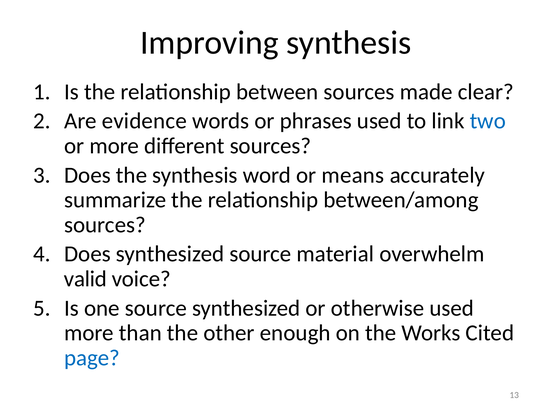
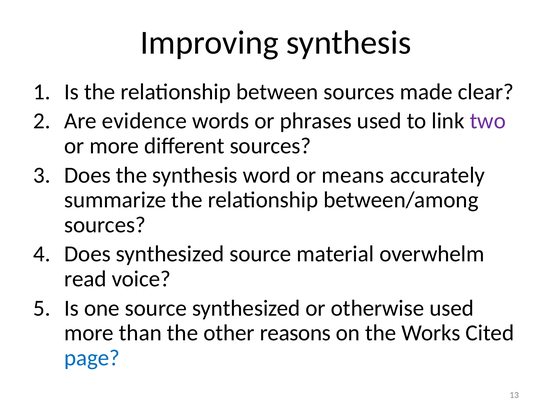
two colour: blue -> purple
valid: valid -> read
enough: enough -> reasons
